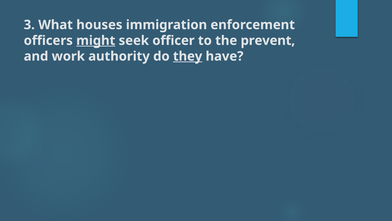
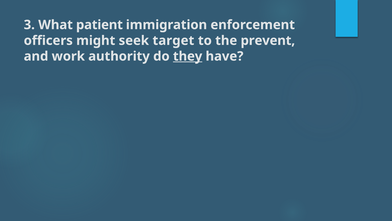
houses: houses -> patient
might underline: present -> none
officer: officer -> target
